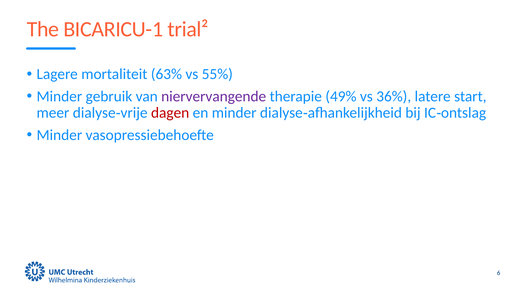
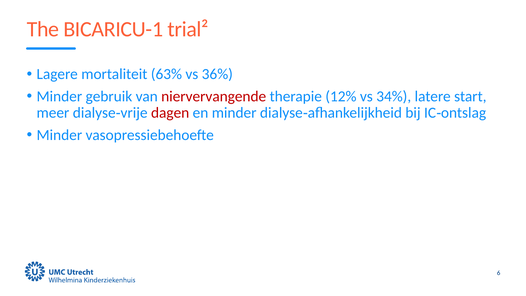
55%: 55% -> 36%
niervervangende colour: purple -> red
49%: 49% -> 12%
36%: 36% -> 34%
